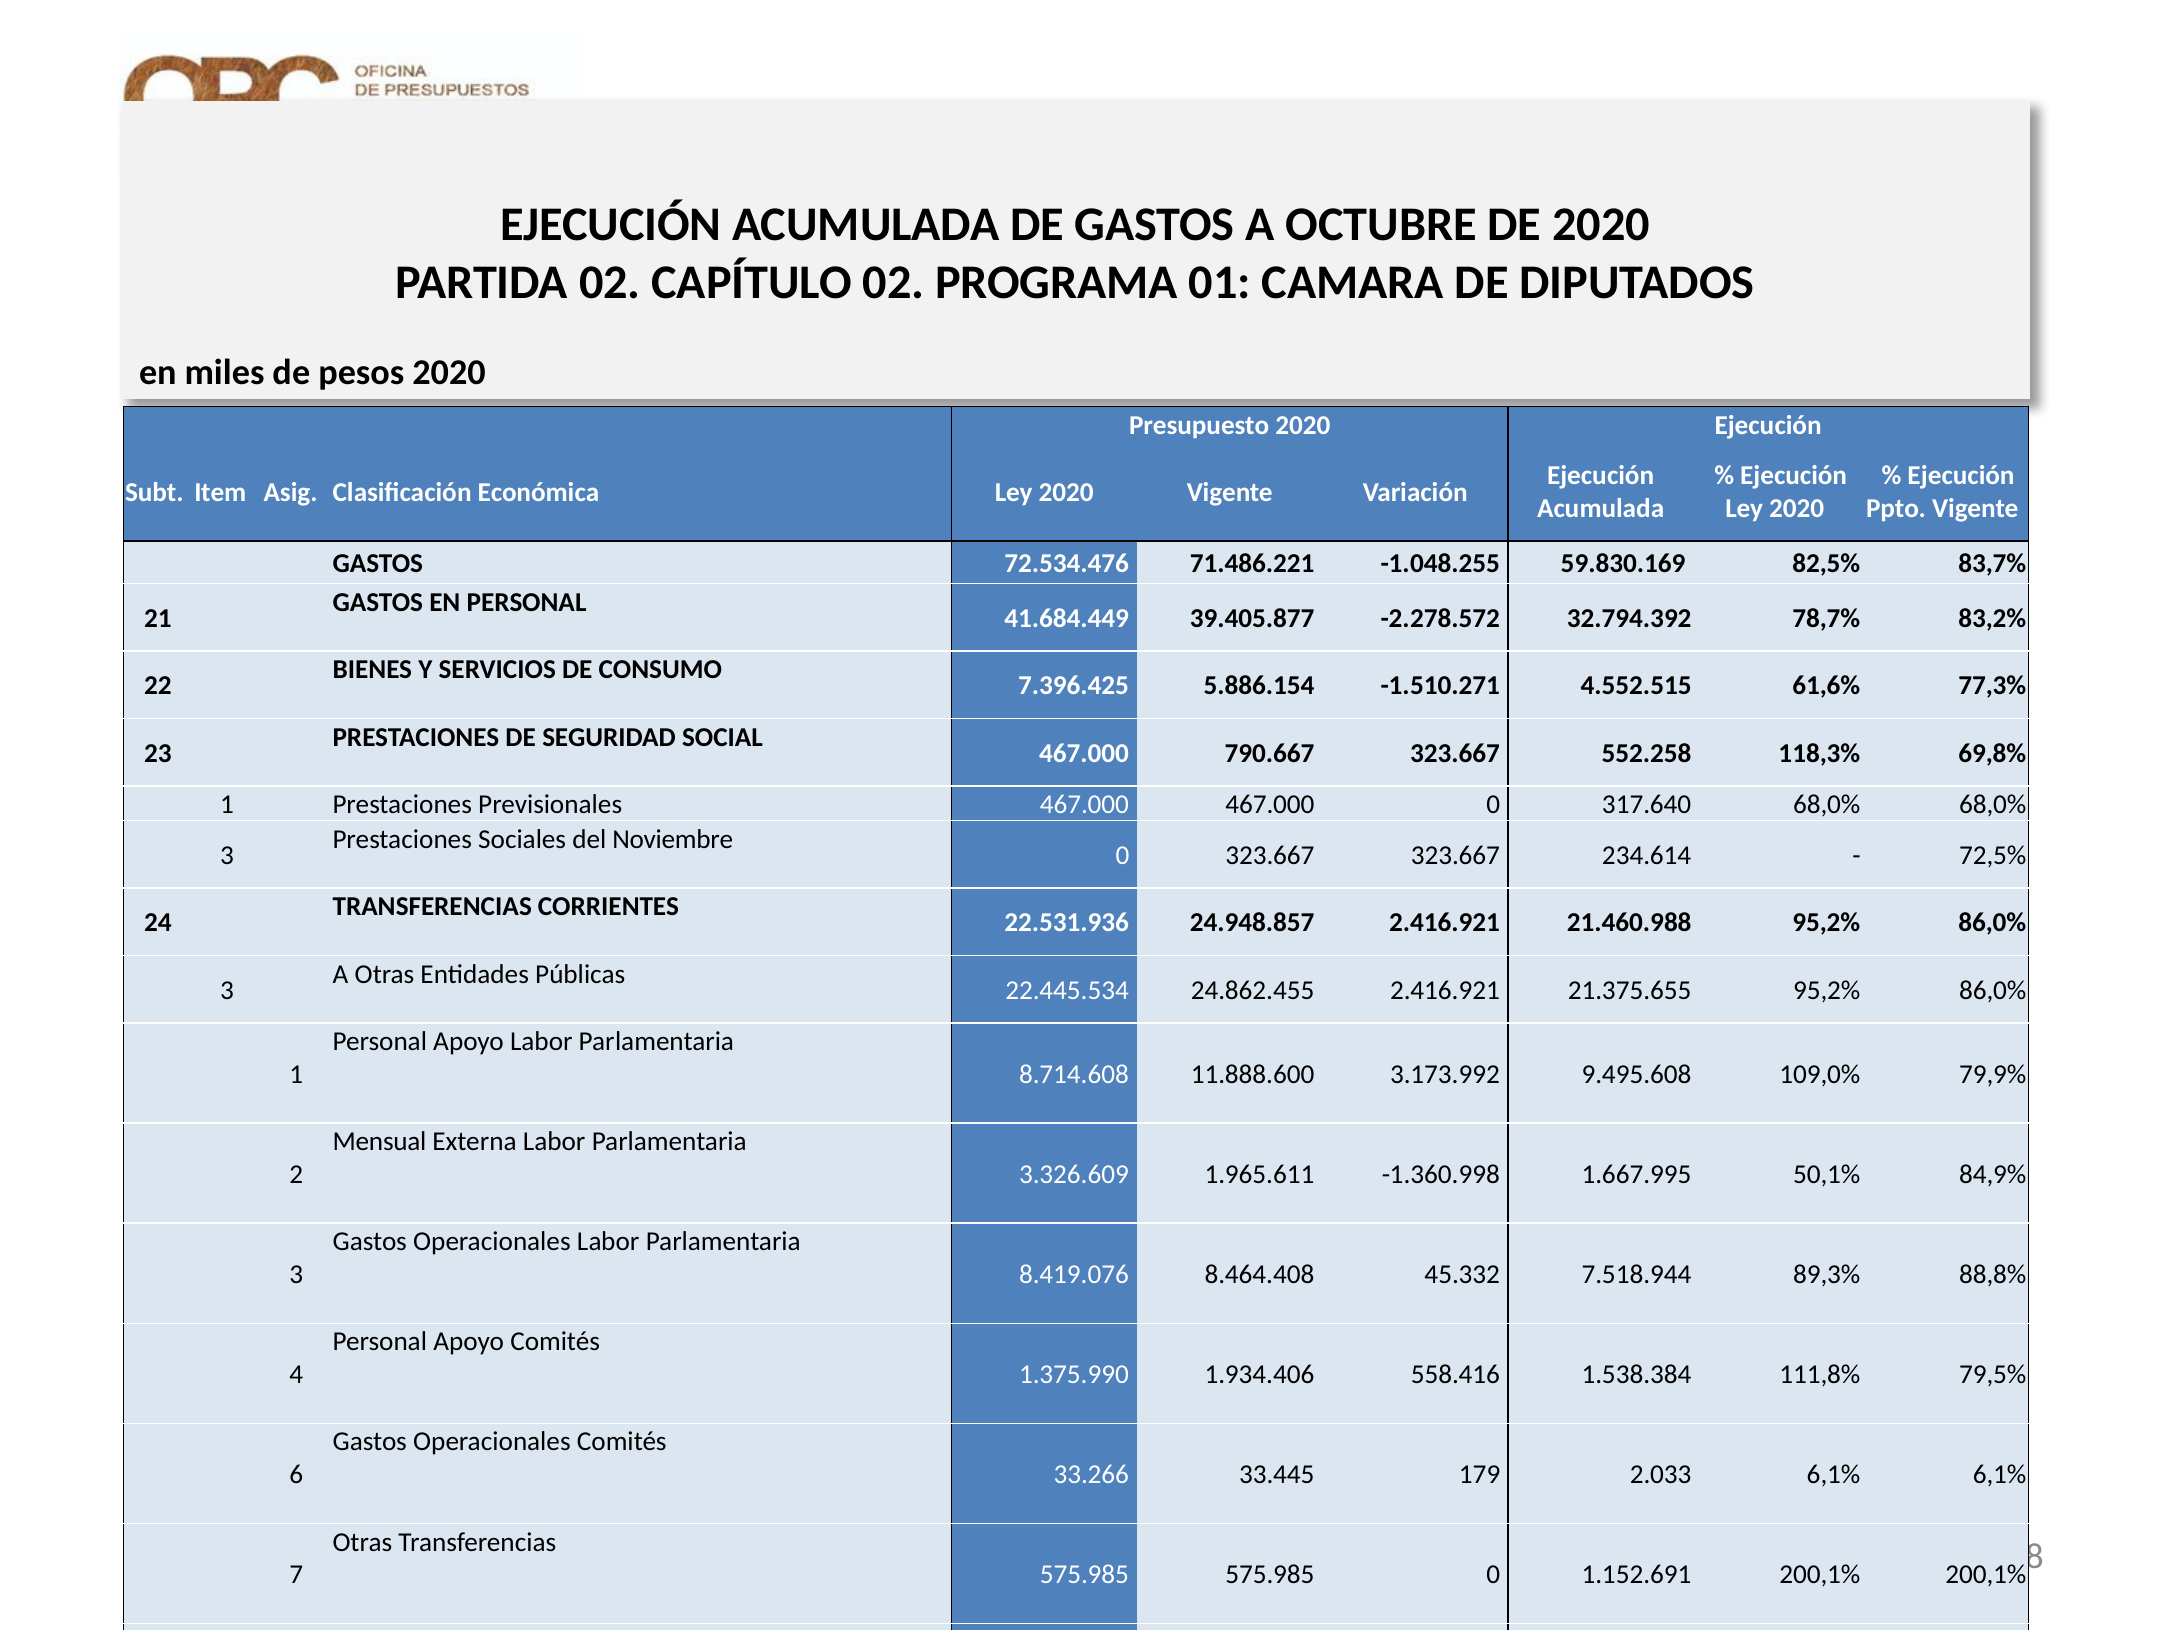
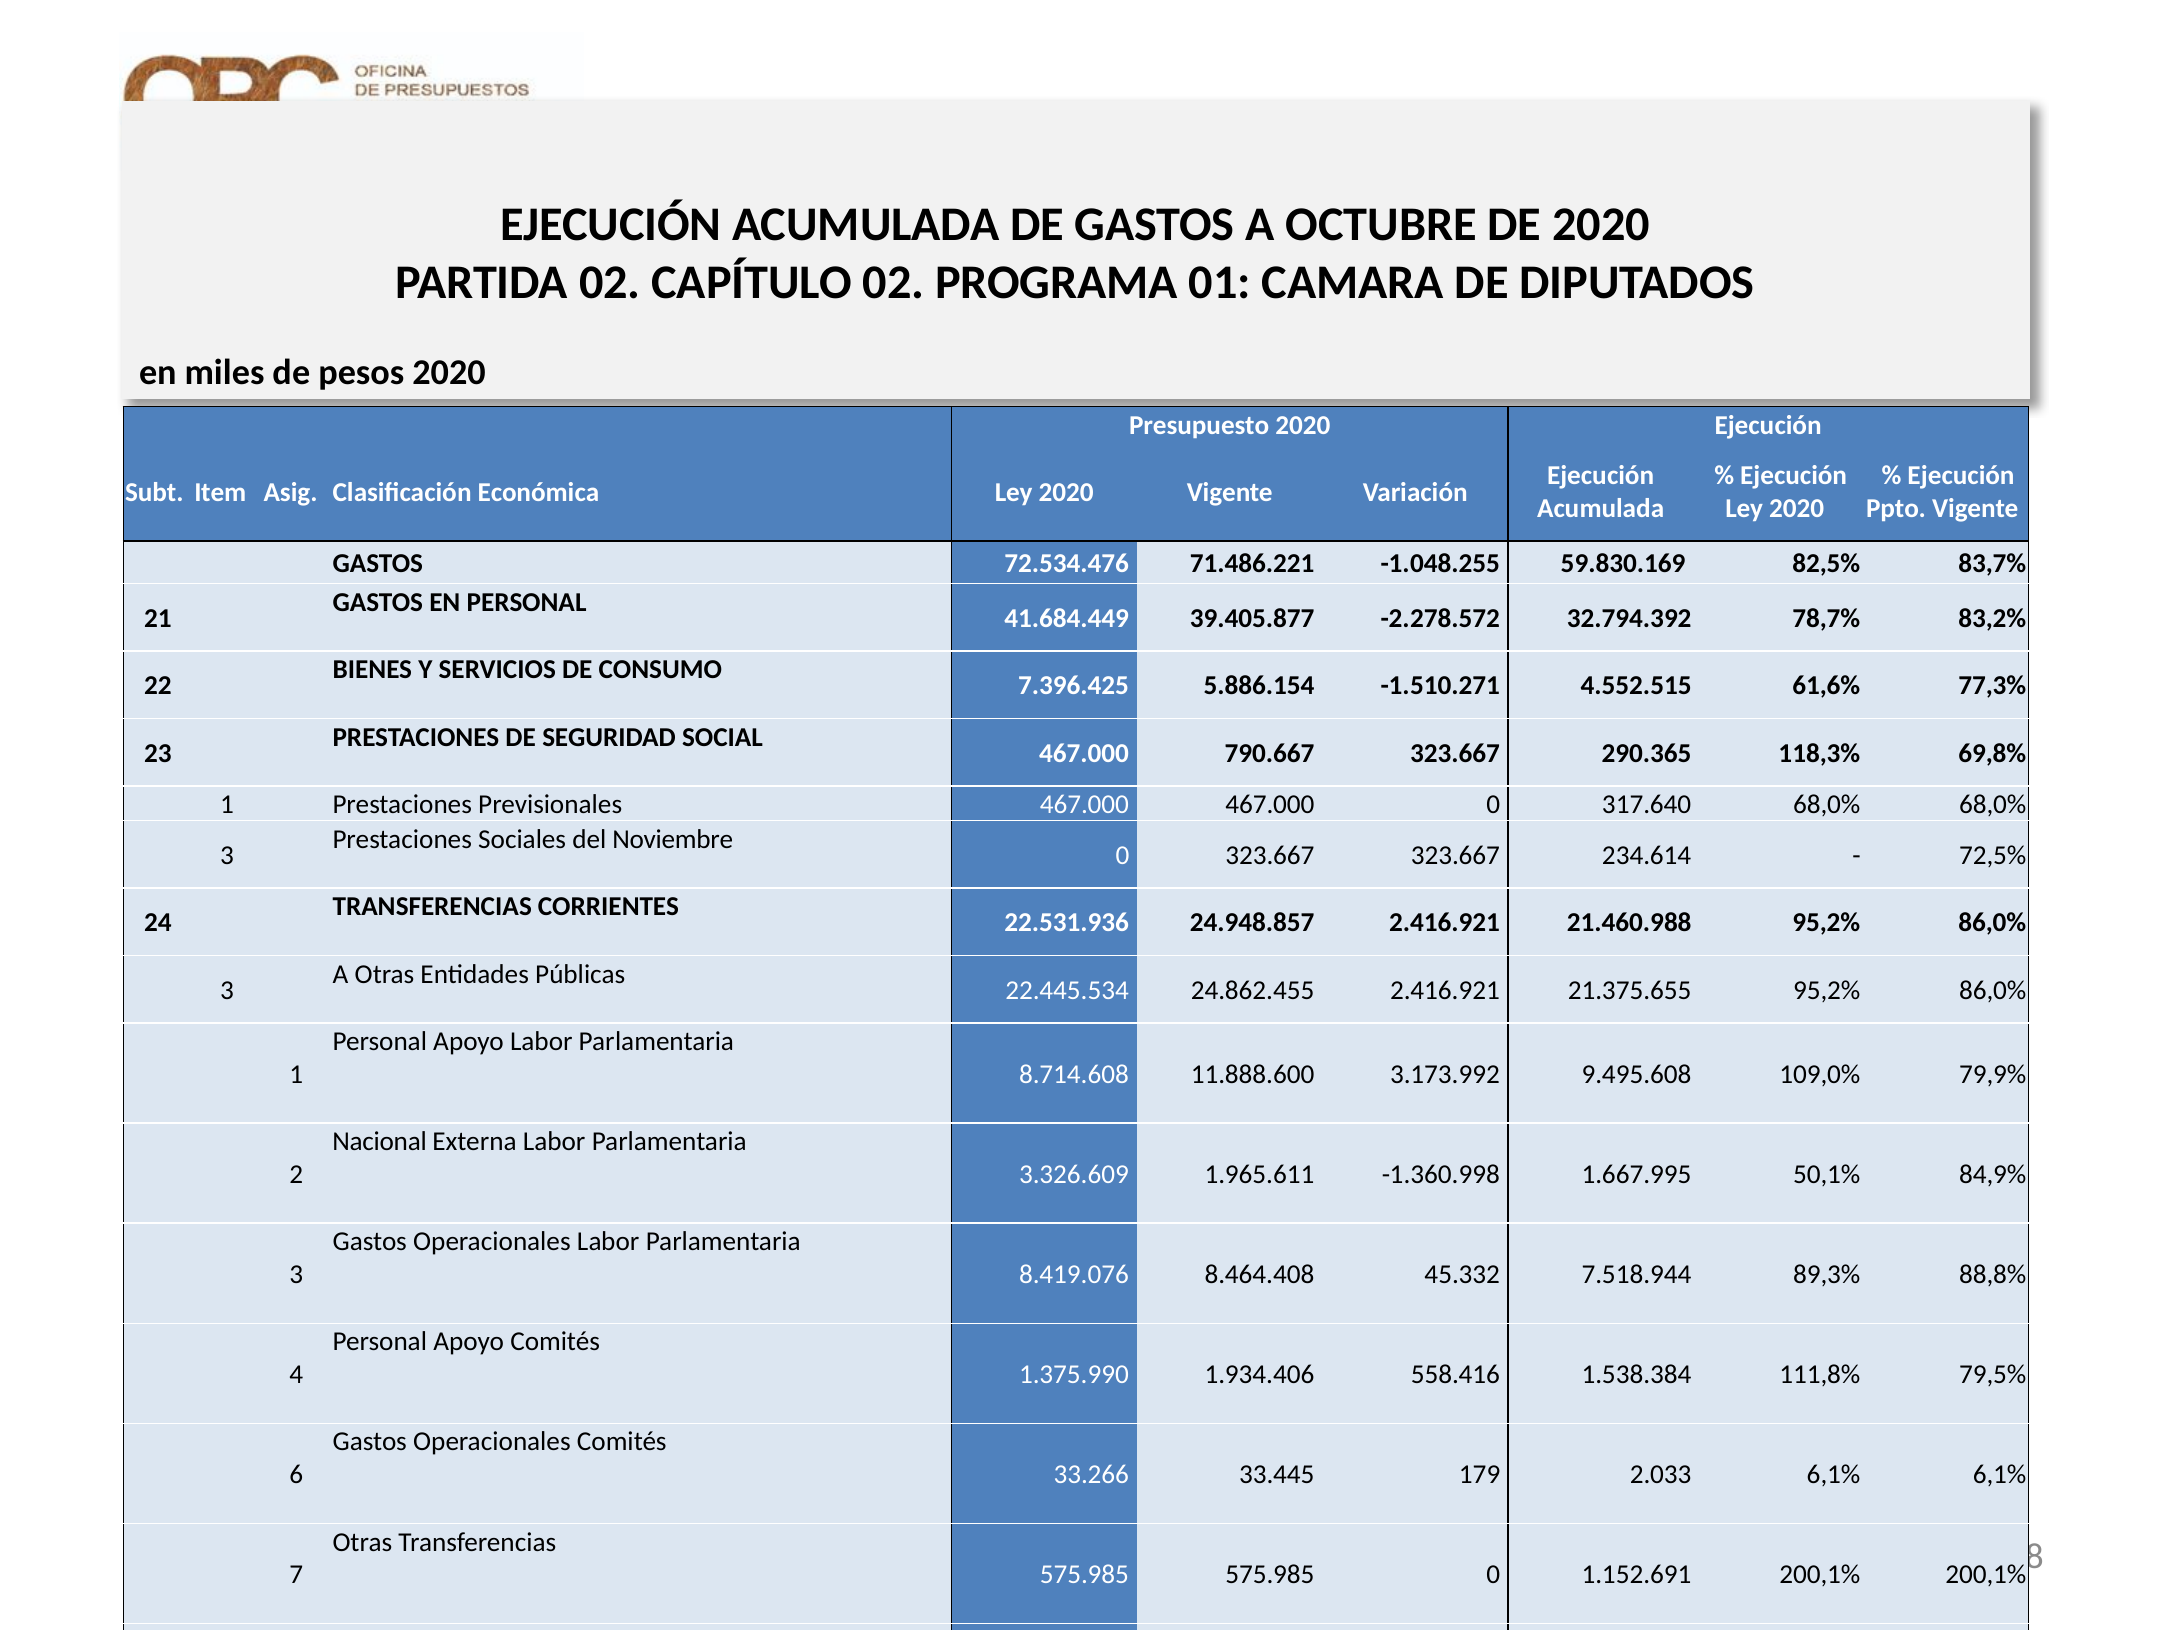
552.258: 552.258 -> 290.365
Mensual at (380, 1142): Mensual -> Nacional
